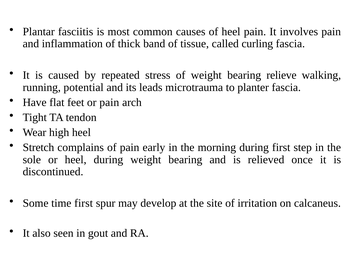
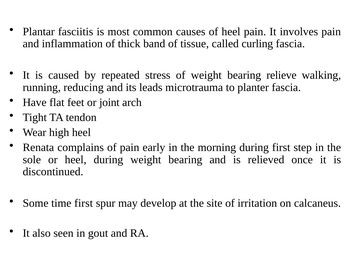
potential: potential -> reducing
or pain: pain -> joint
Stretch: Stretch -> Renata
